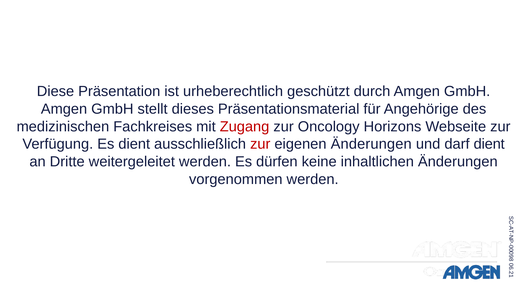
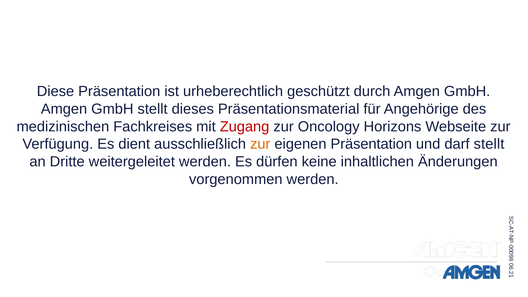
zur at (260, 144) colour: red -> orange
eigenen Änderungen: Änderungen -> Präsentation
darf dient: dient -> stellt
